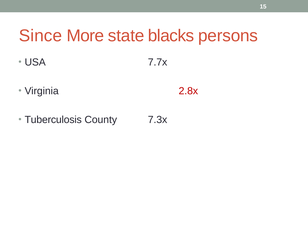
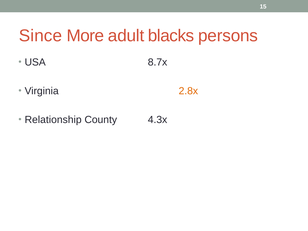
state: state -> adult
7.7x: 7.7x -> 8.7x
2.8x colour: red -> orange
Tuberculosis: Tuberculosis -> Relationship
7.3x: 7.3x -> 4.3x
